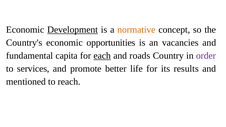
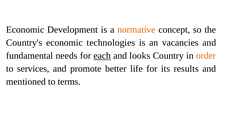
Development underline: present -> none
opportunities: opportunities -> technologies
capita: capita -> needs
roads: roads -> looks
order colour: purple -> orange
reach: reach -> terms
